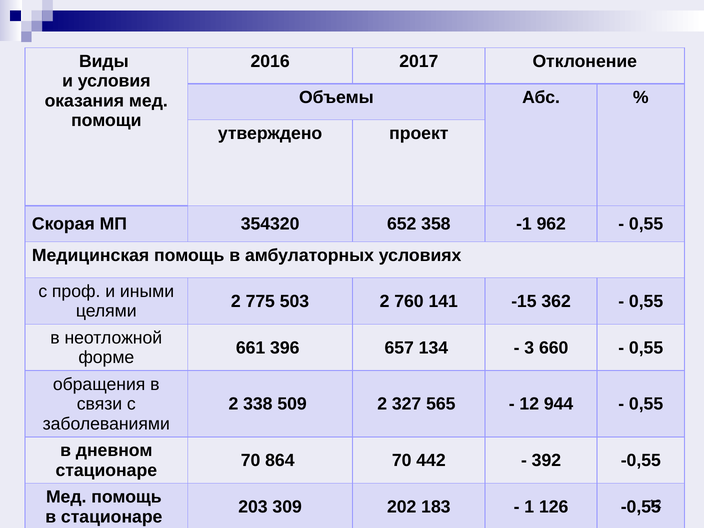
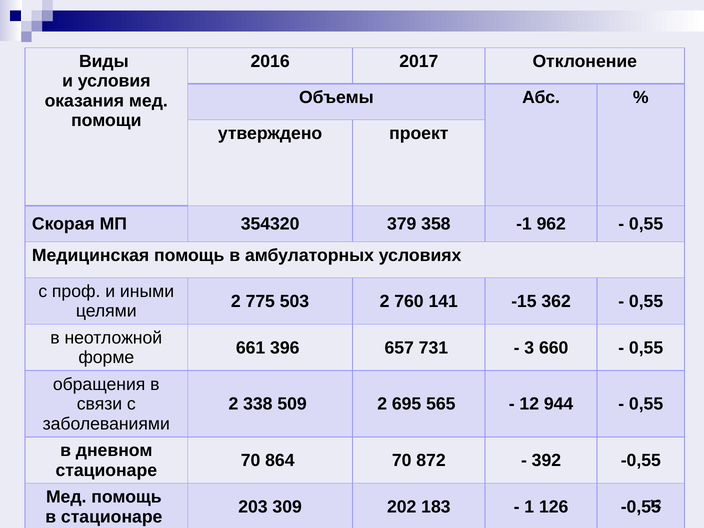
652: 652 -> 379
134: 134 -> 731
327: 327 -> 695
442: 442 -> 872
